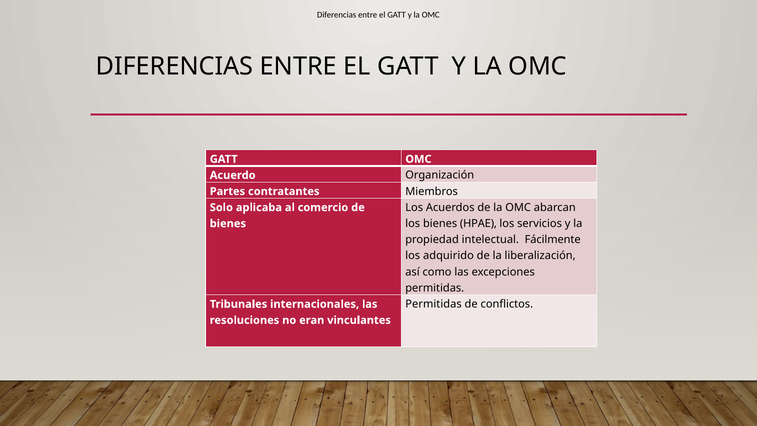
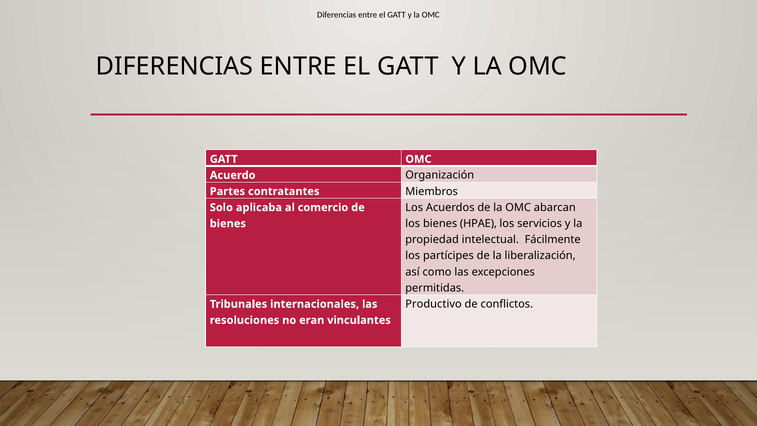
adquirido: adquirido -> partícipes
Permitidas at (434, 304): Permitidas -> Productivo
